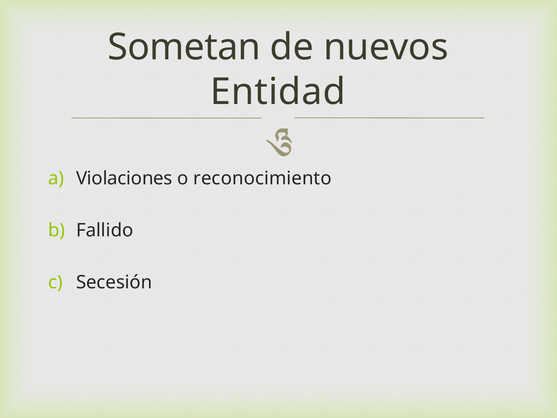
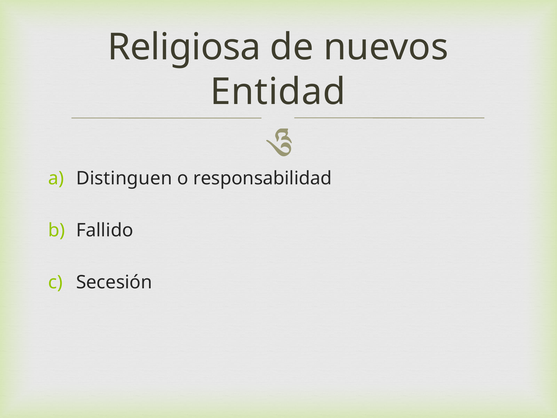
Sometan: Sometan -> Religiosa
Violaciones: Violaciones -> Distinguen
reconocimiento: reconocimiento -> responsabilidad
